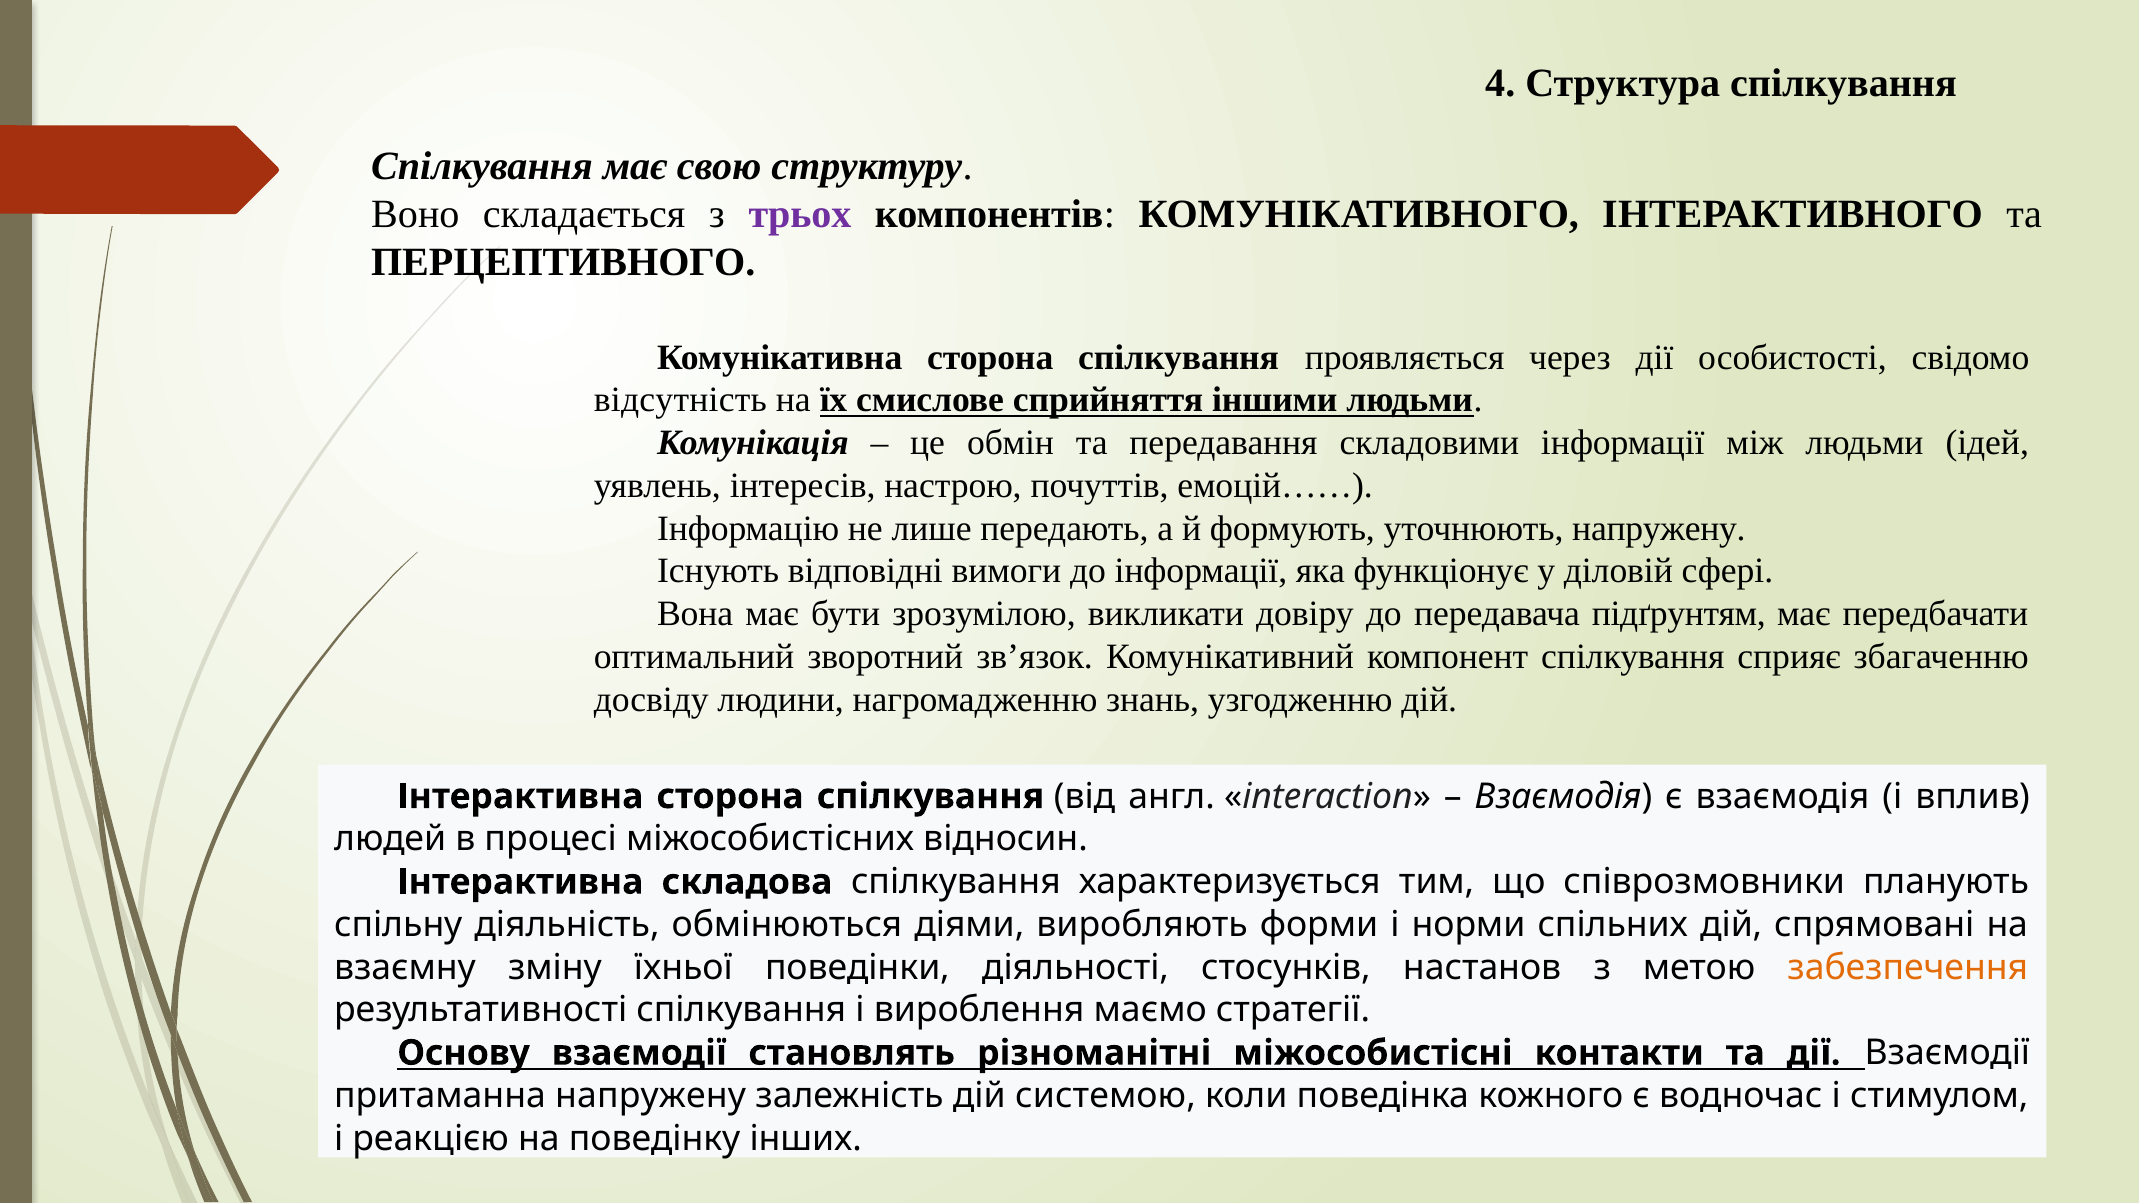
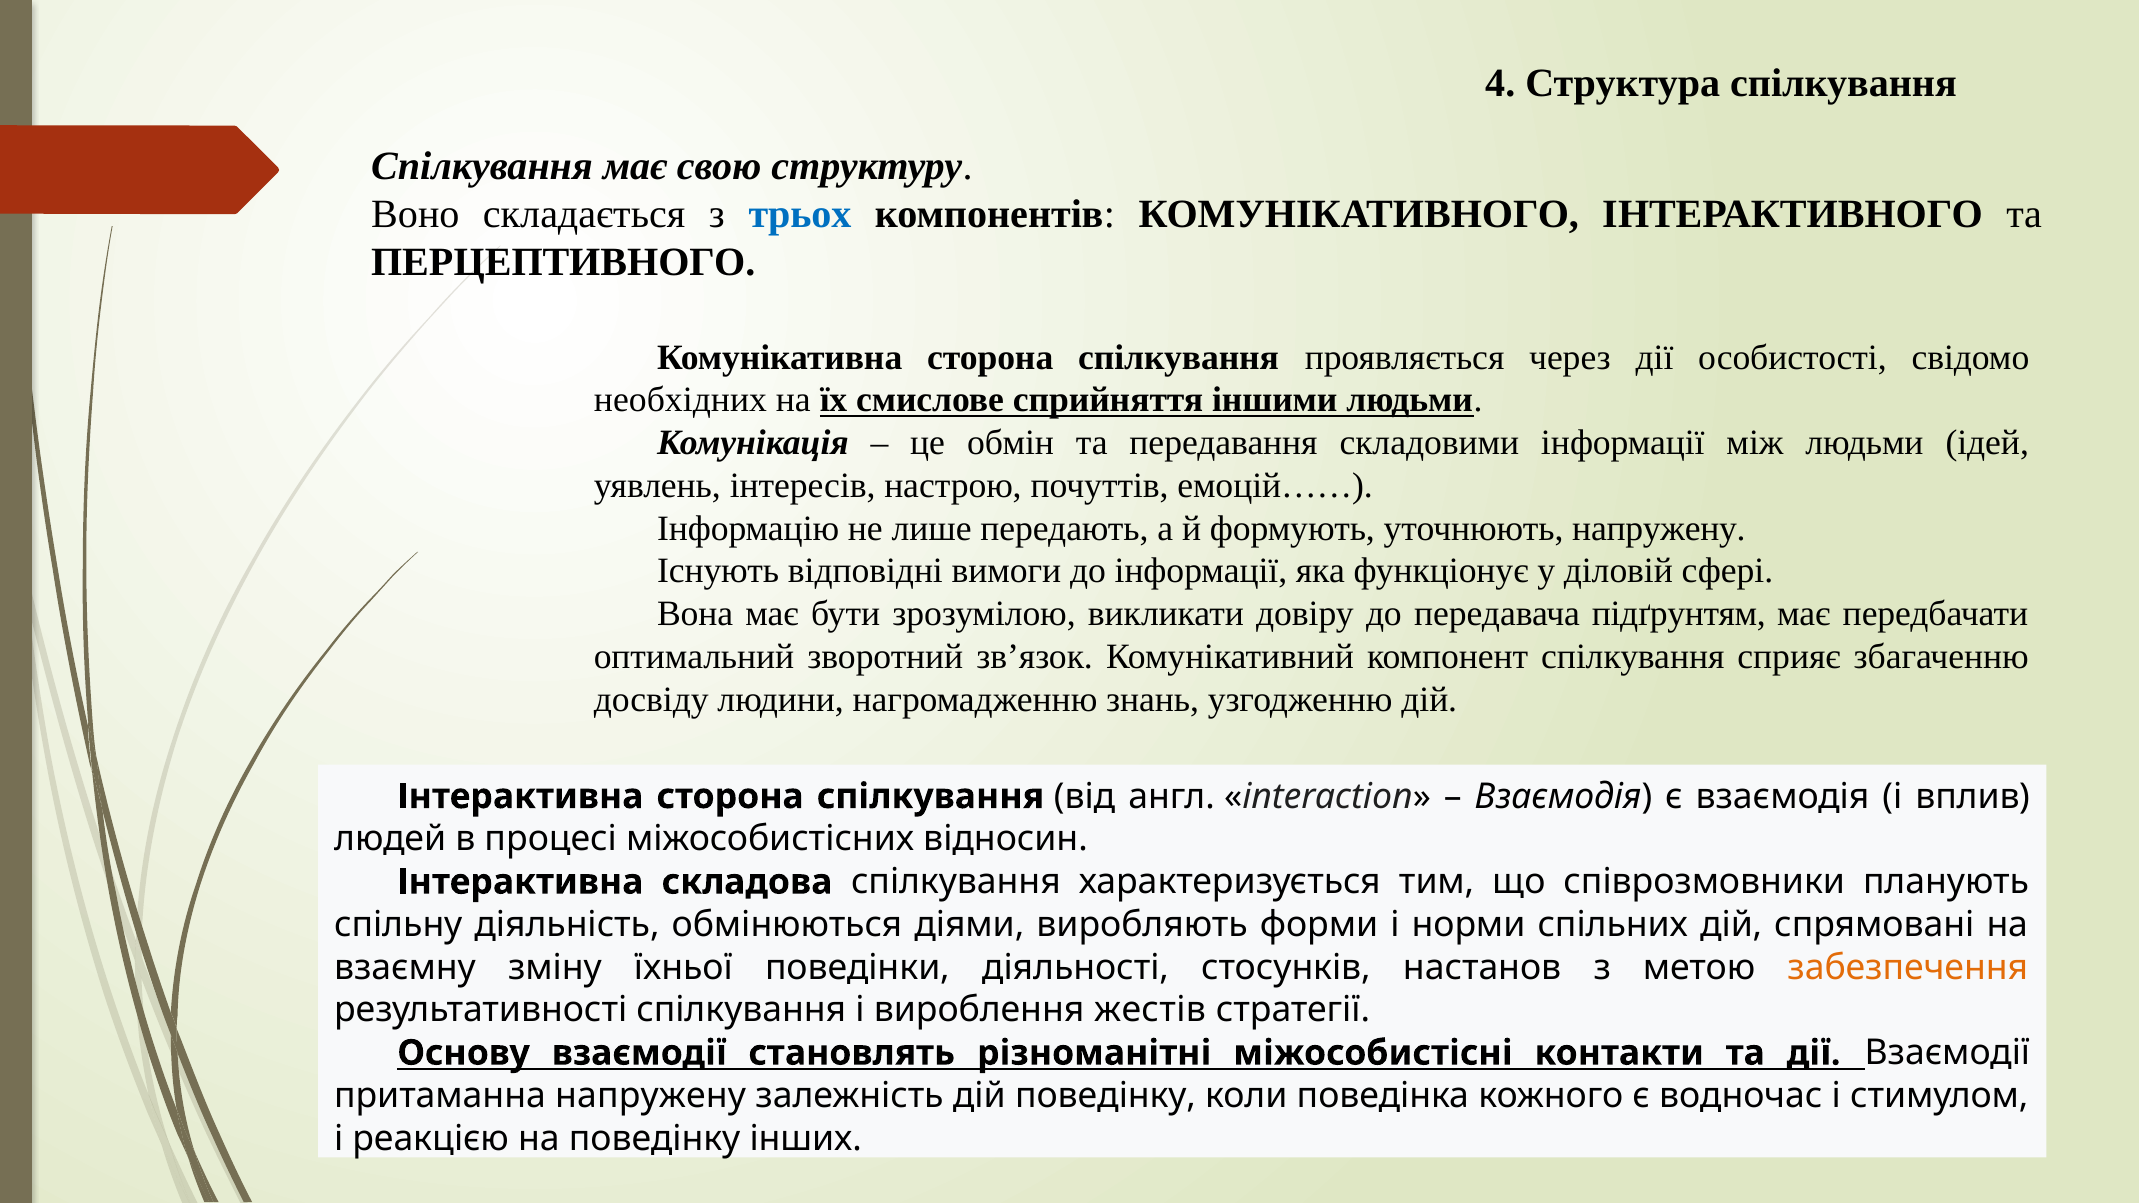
трьох colour: purple -> blue
відсутність: відсутність -> необхідних
маємо: маємо -> жестів
дій системою: системою -> поведінку
